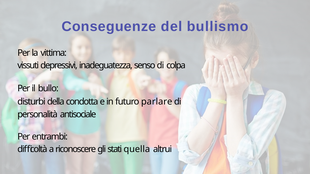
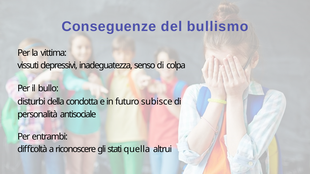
parlare: parlare -> subisce
